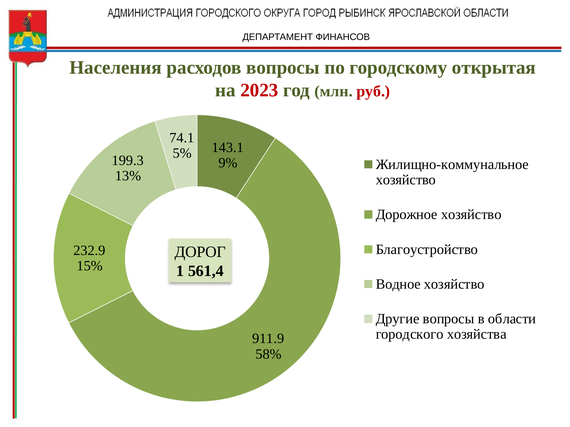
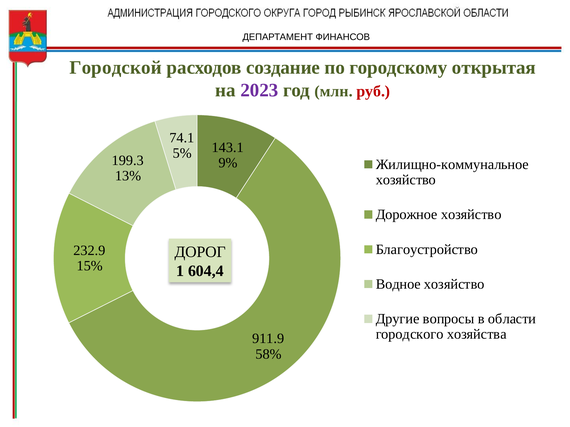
Населения: Населения -> Городской
расходов вопросы: вопросы -> создание
2023 colour: red -> purple
561,4: 561,4 -> 604,4
